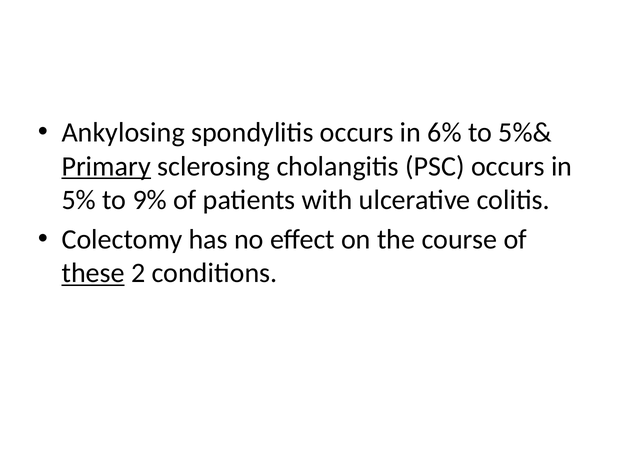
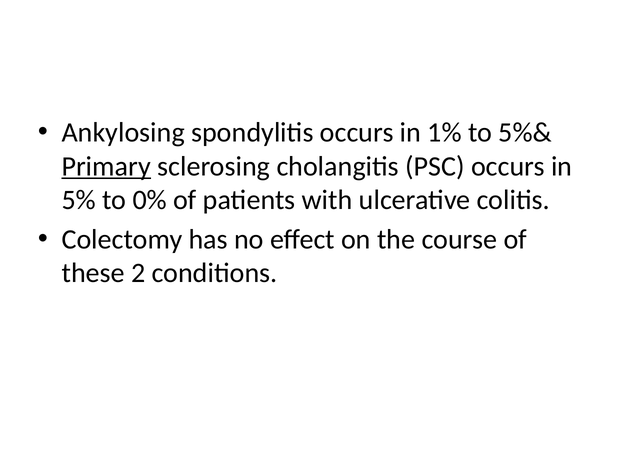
6%: 6% -> 1%
9%: 9% -> 0%
these underline: present -> none
